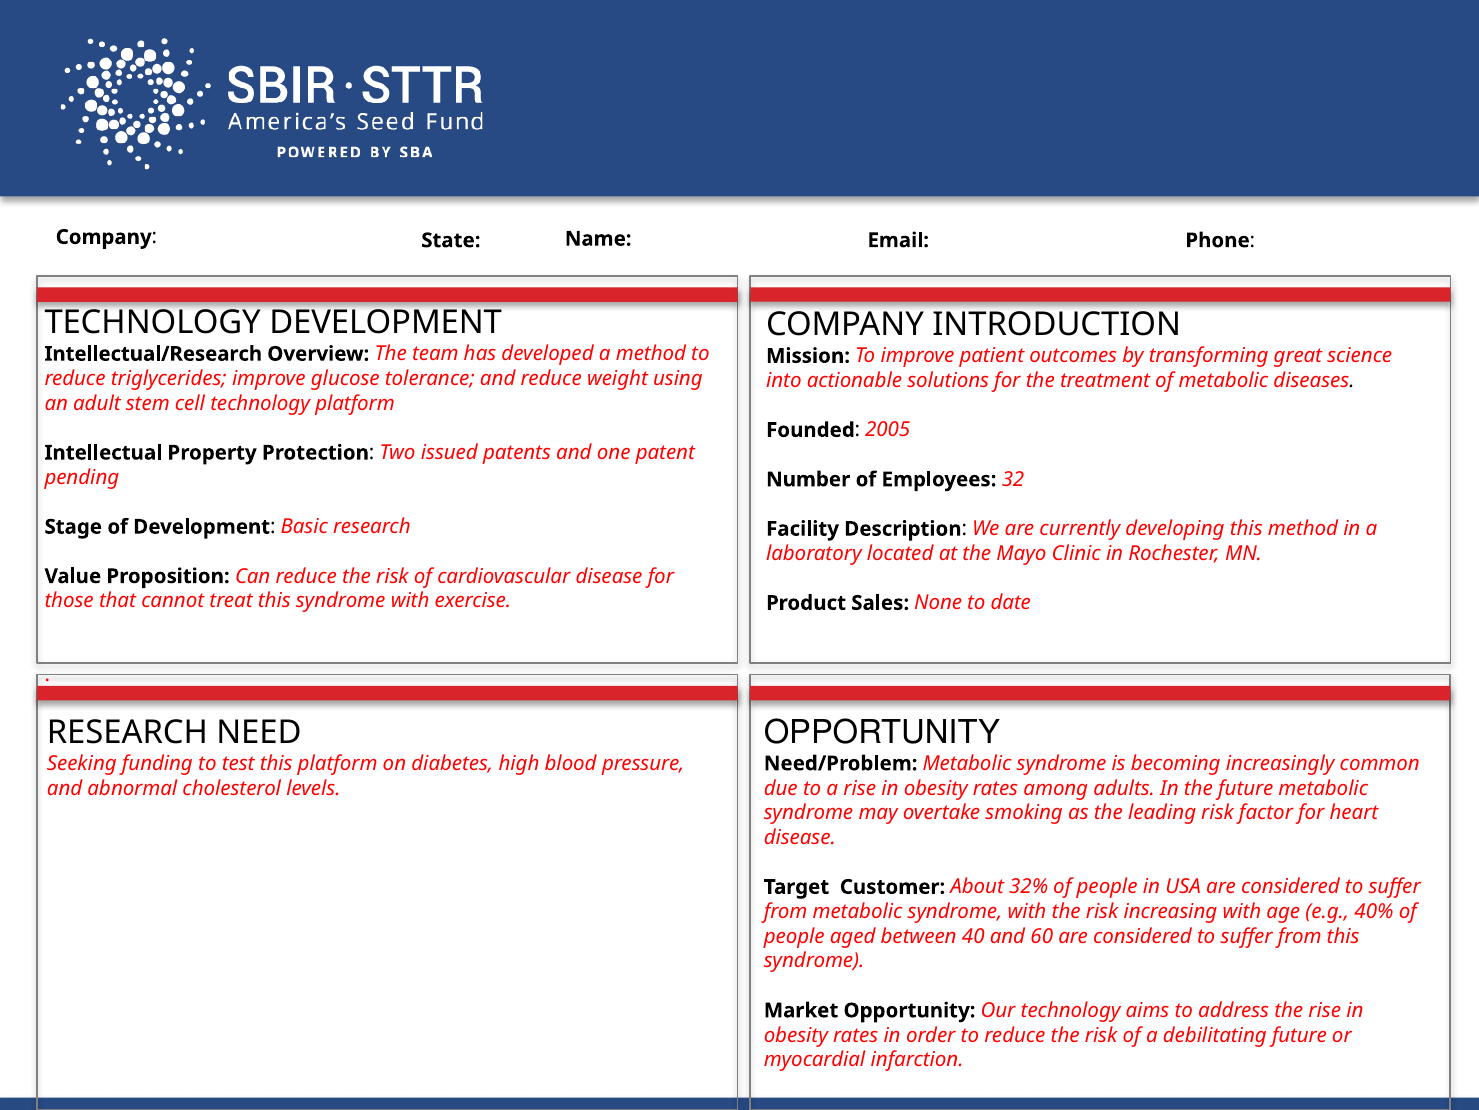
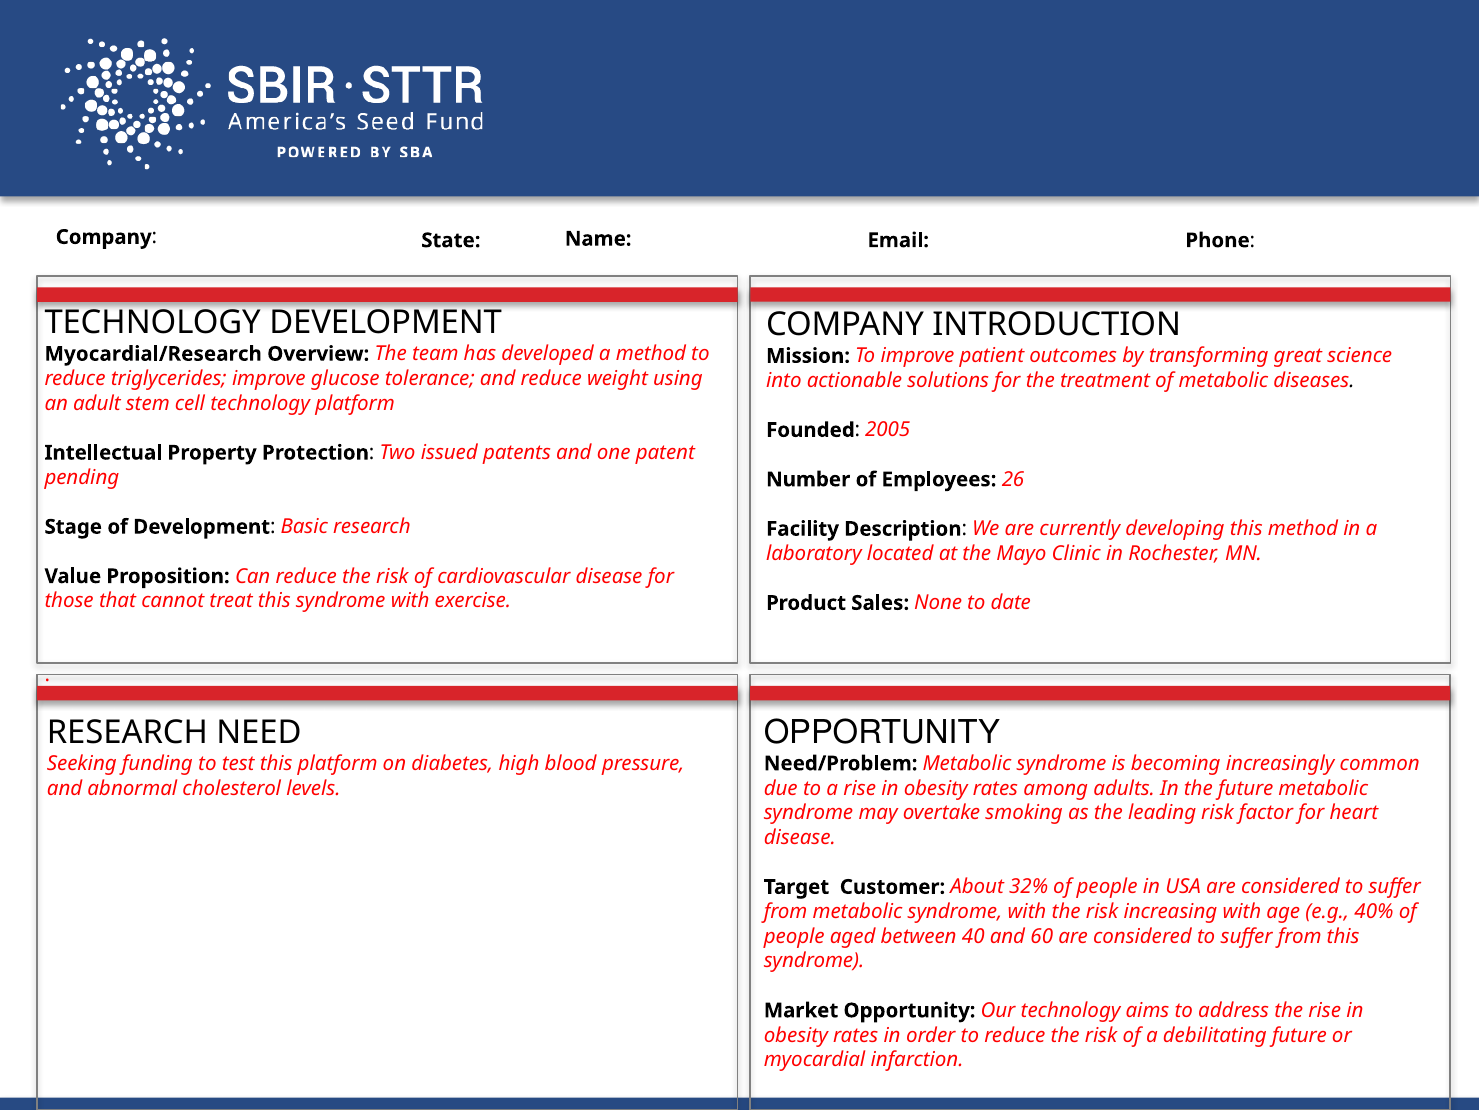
Intellectual/Research: Intellectual/Research -> Myocardial/Research
32: 32 -> 26
